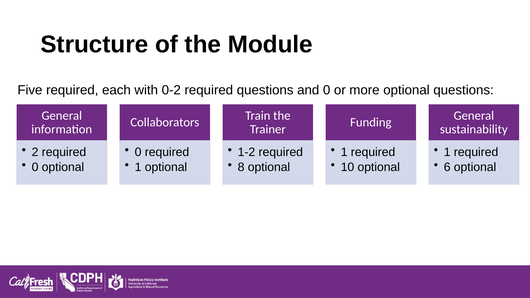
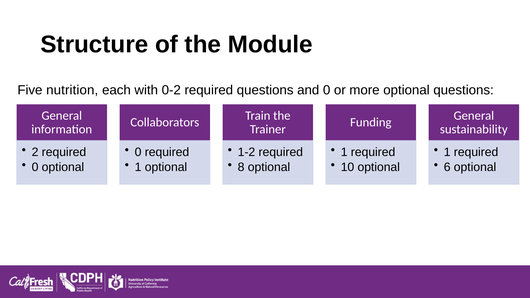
Five required: required -> nutrition
